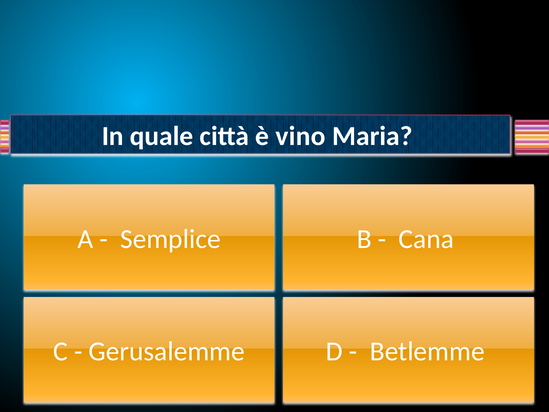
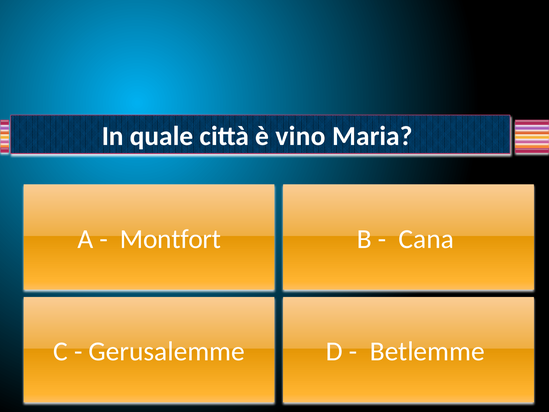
Semplice: Semplice -> Montfort
